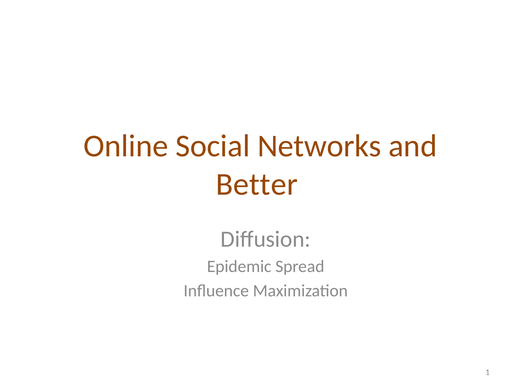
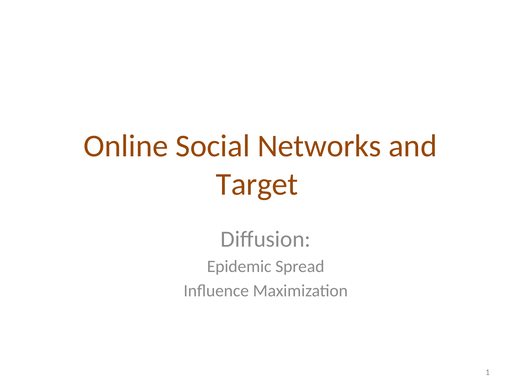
Better: Better -> Target
